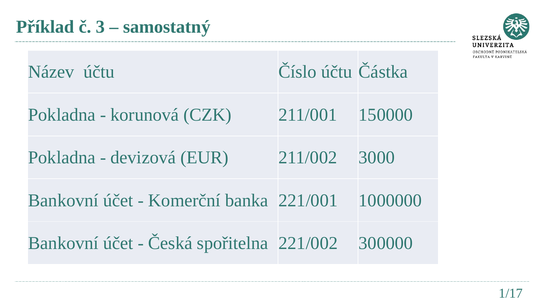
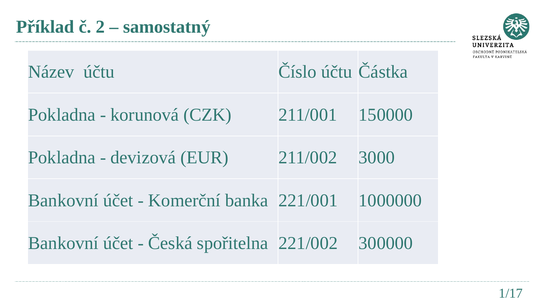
3: 3 -> 2
